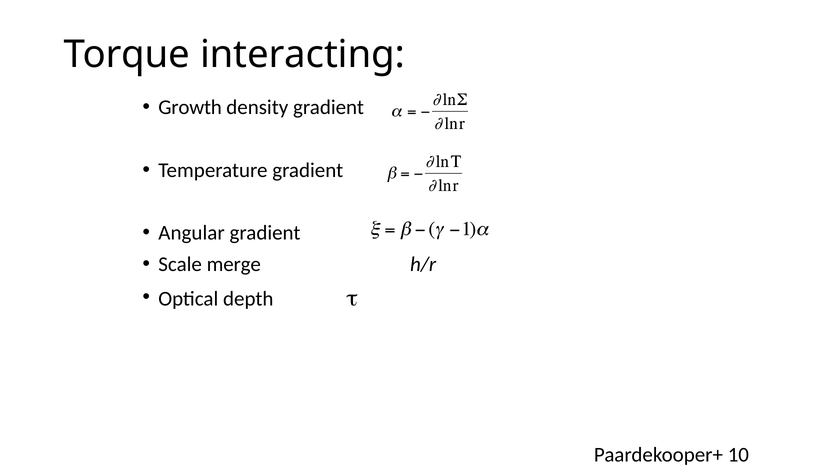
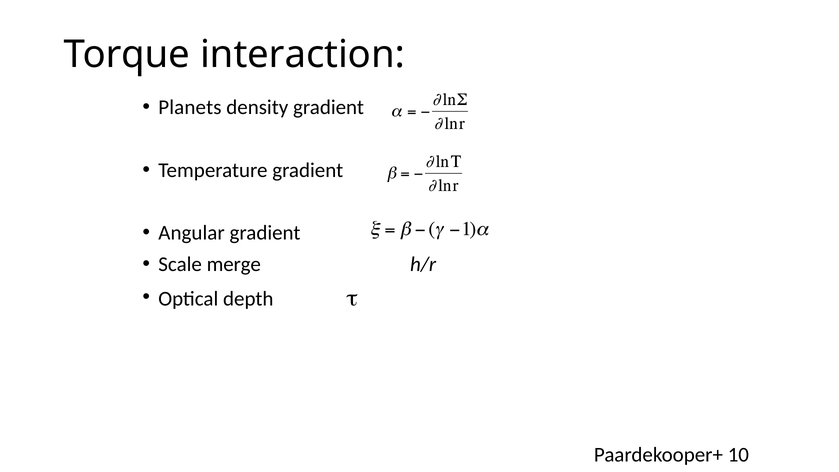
interacting: interacting -> interaction
Growth: Growth -> Planets
